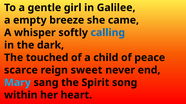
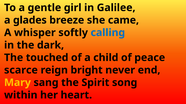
empty: empty -> glades
sweet: sweet -> bright
Mary colour: light blue -> yellow
